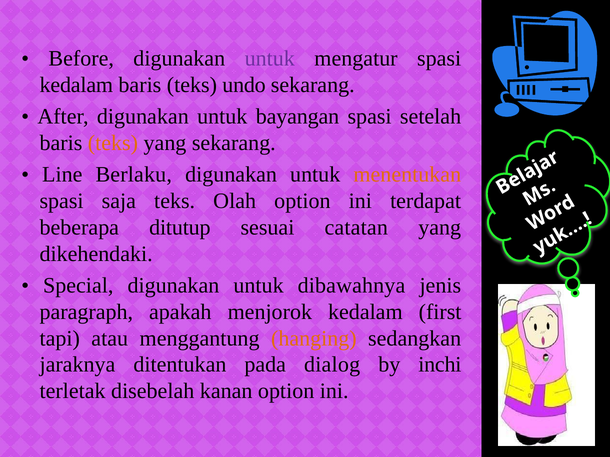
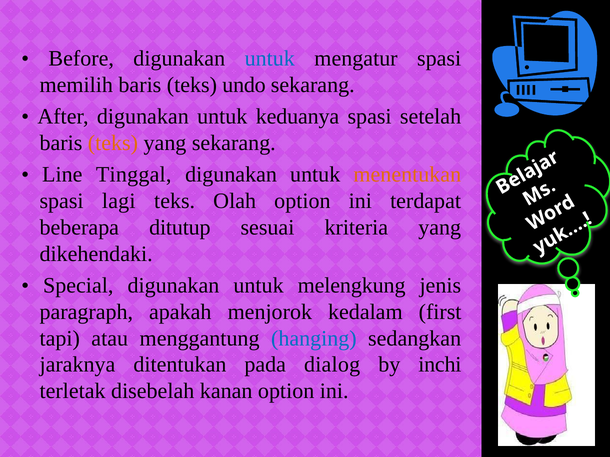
untuk at (270, 58) colour: purple -> blue
kedalam at (76, 85): kedalam -> memilih
bayangan: bayangan -> keduanya
Berlaku: Berlaku -> Tinggal
saja: saja -> lagi
catatan: catatan -> kriteria
dibawahnya: dibawahnya -> melengkung
hanging colour: orange -> blue
